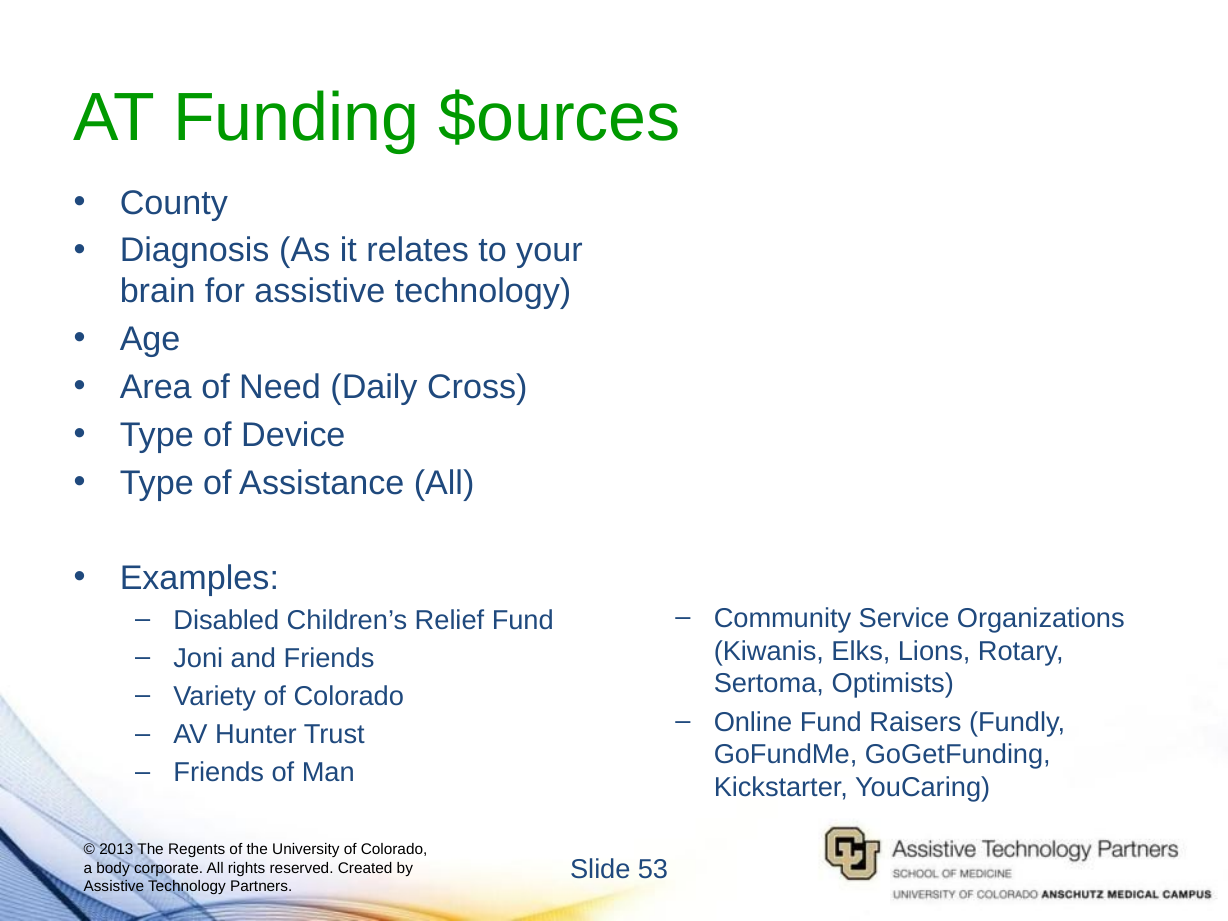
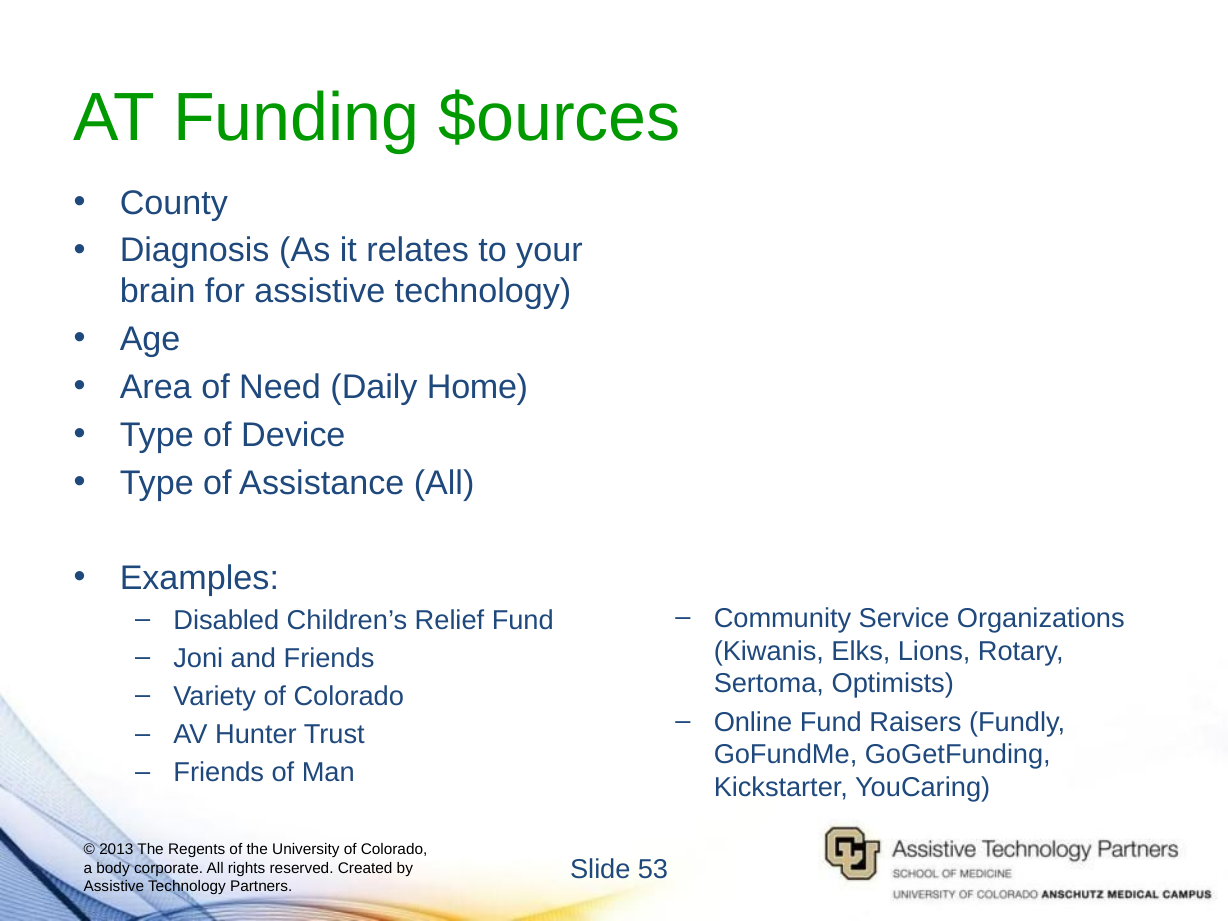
Cross: Cross -> Home
